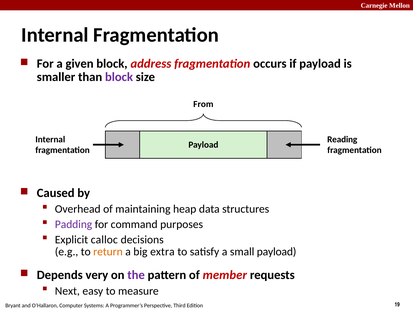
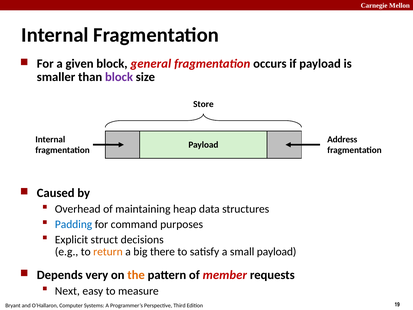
address: address -> general
From: From -> Store
Reading: Reading -> Address
Padding colour: purple -> blue
calloc: calloc -> struct
extra: extra -> there
the colour: purple -> orange
